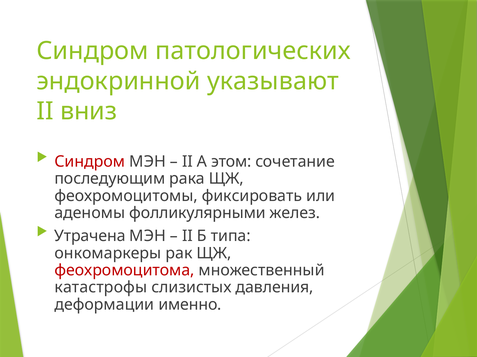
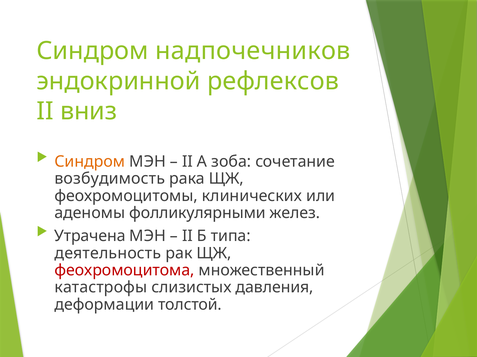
патологических: патологических -> надпочечников
указывают: указывают -> рефлексов
Синдром at (90, 162) colour: red -> orange
этом: этом -> зоба
последующим: последующим -> возбудимость
фиксировать: фиксировать -> клинических
онкомаркеры: онкомаркеры -> деятельность
именно: именно -> толстой
